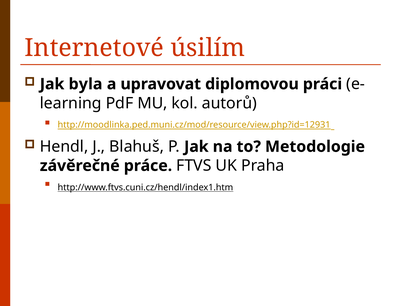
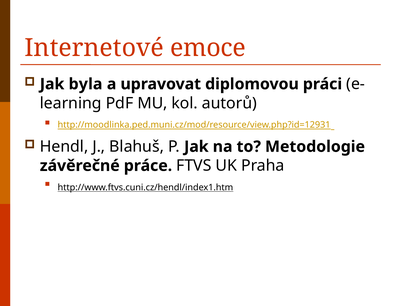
úsilím: úsilím -> emoce
